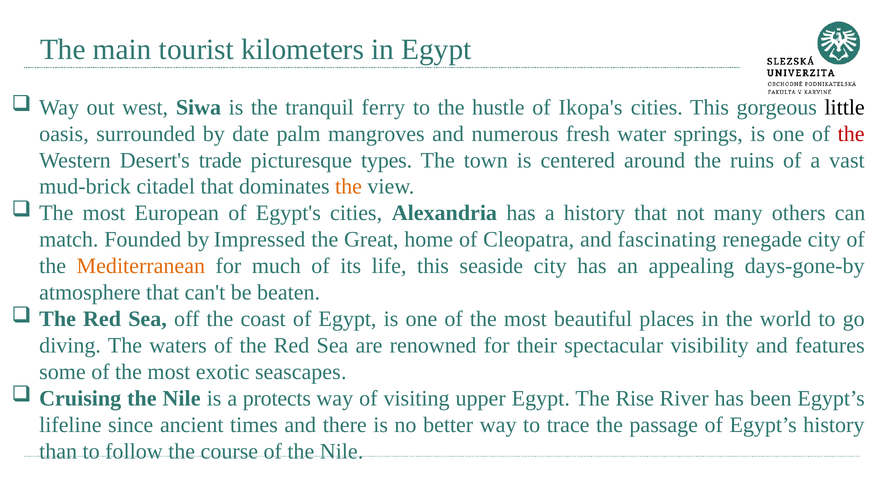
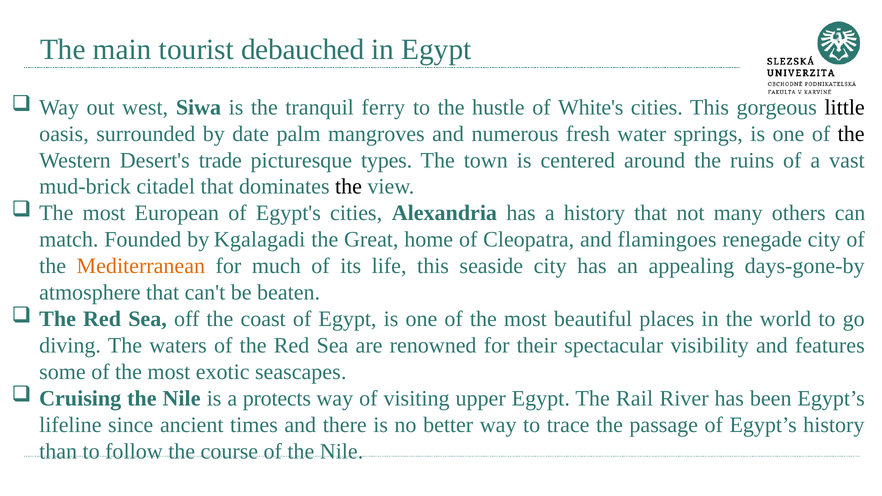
kilometers: kilometers -> debauched
Ikopa's: Ikopa's -> White's
the at (851, 134) colour: red -> black
the at (349, 187) colour: orange -> black
Impressed: Impressed -> Kgalagadi
fascinating: fascinating -> flamingoes
Rise: Rise -> Rail
